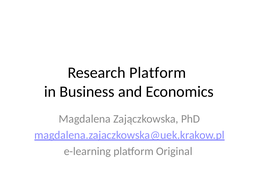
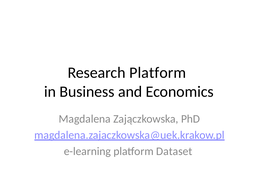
Original: Original -> Dataset
